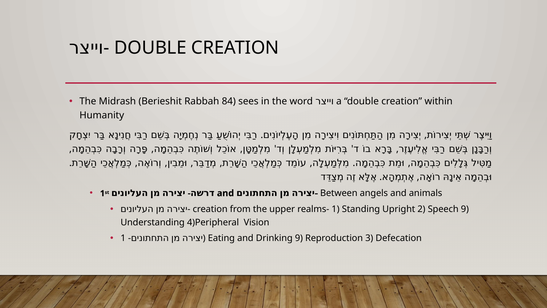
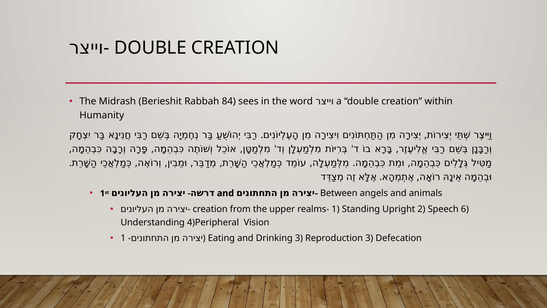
Speech 9: 9 -> 6
Drinking 9: 9 -> 3
